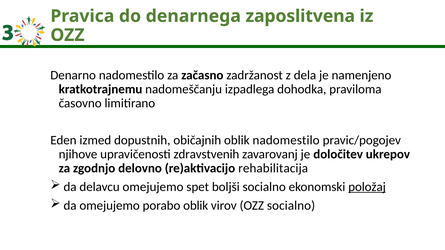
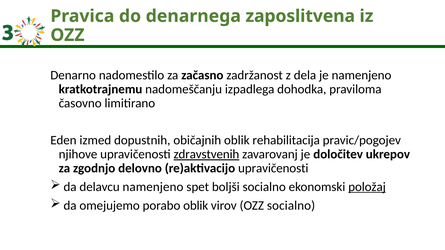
oblik nadomestilo: nadomestilo -> rehabilitacija
zdravstvenih underline: none -> present
re)aktivacijo rehabilitacija: rehabilitacija -> upravičenosti
delavcu omejujemo: omejujemo -> namenjeno
